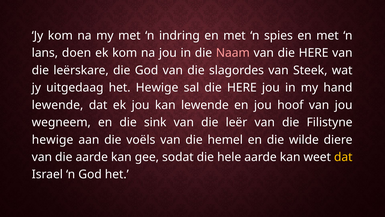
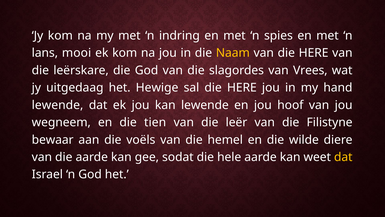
doen: doen -> mooi
Naam colour: pink -> yellow
Steek: Steek -> Vrees
sink: sink -> tien
hewige at (53, 139): hewige -> bewaar
